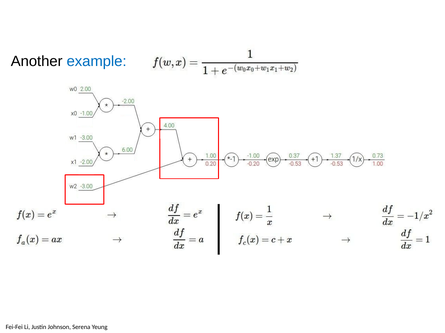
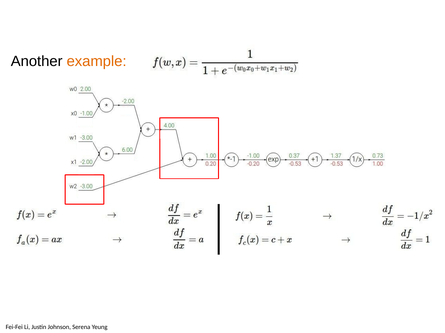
example colour: blue -> orange
